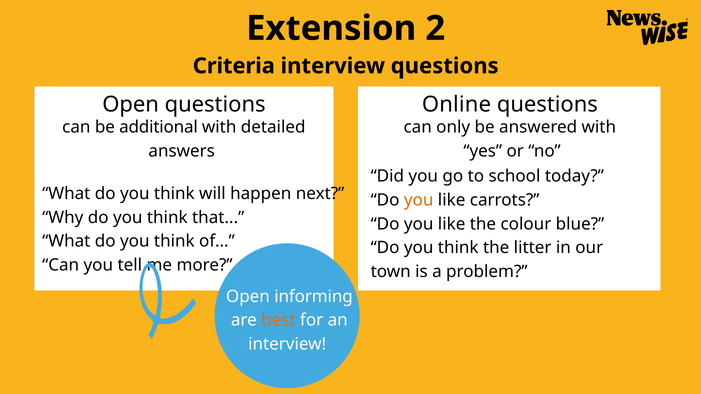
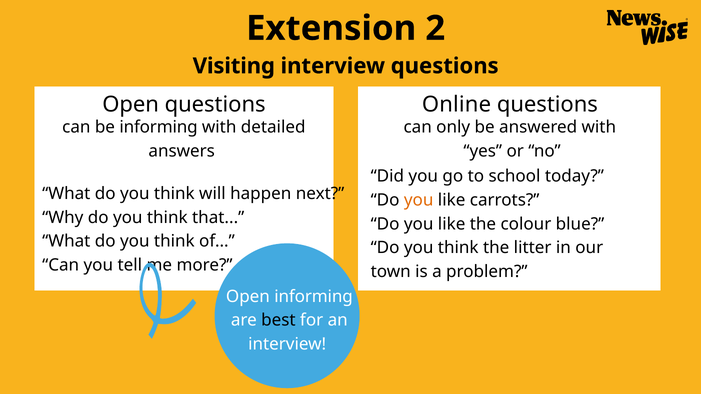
Criteria: Criteria -> Visiting
be additional: additional -> informing
best colour: orange -> black
